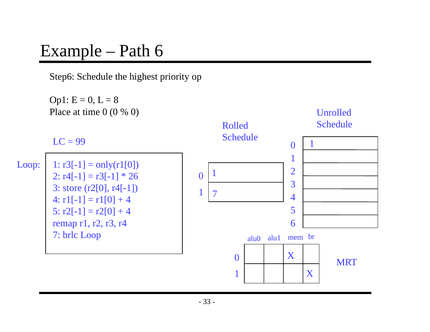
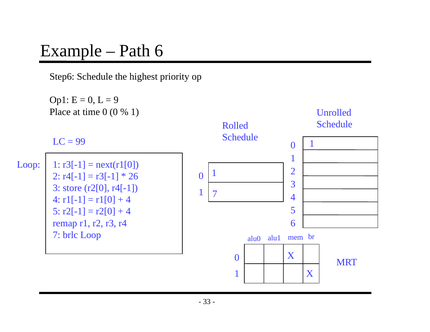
8: 8 -> 9
0 at (135, 112): 0 -> 1
only(r1[0: only(r1[0 -> next(r1[0
